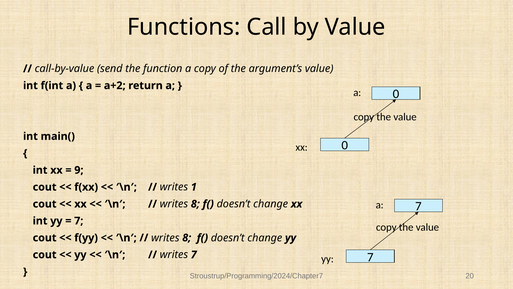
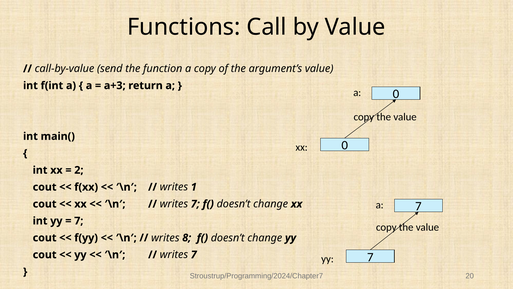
a+2: a+2 -> a+3
9: 9 -> 2
8 at (195, 204): 8 -> 7
